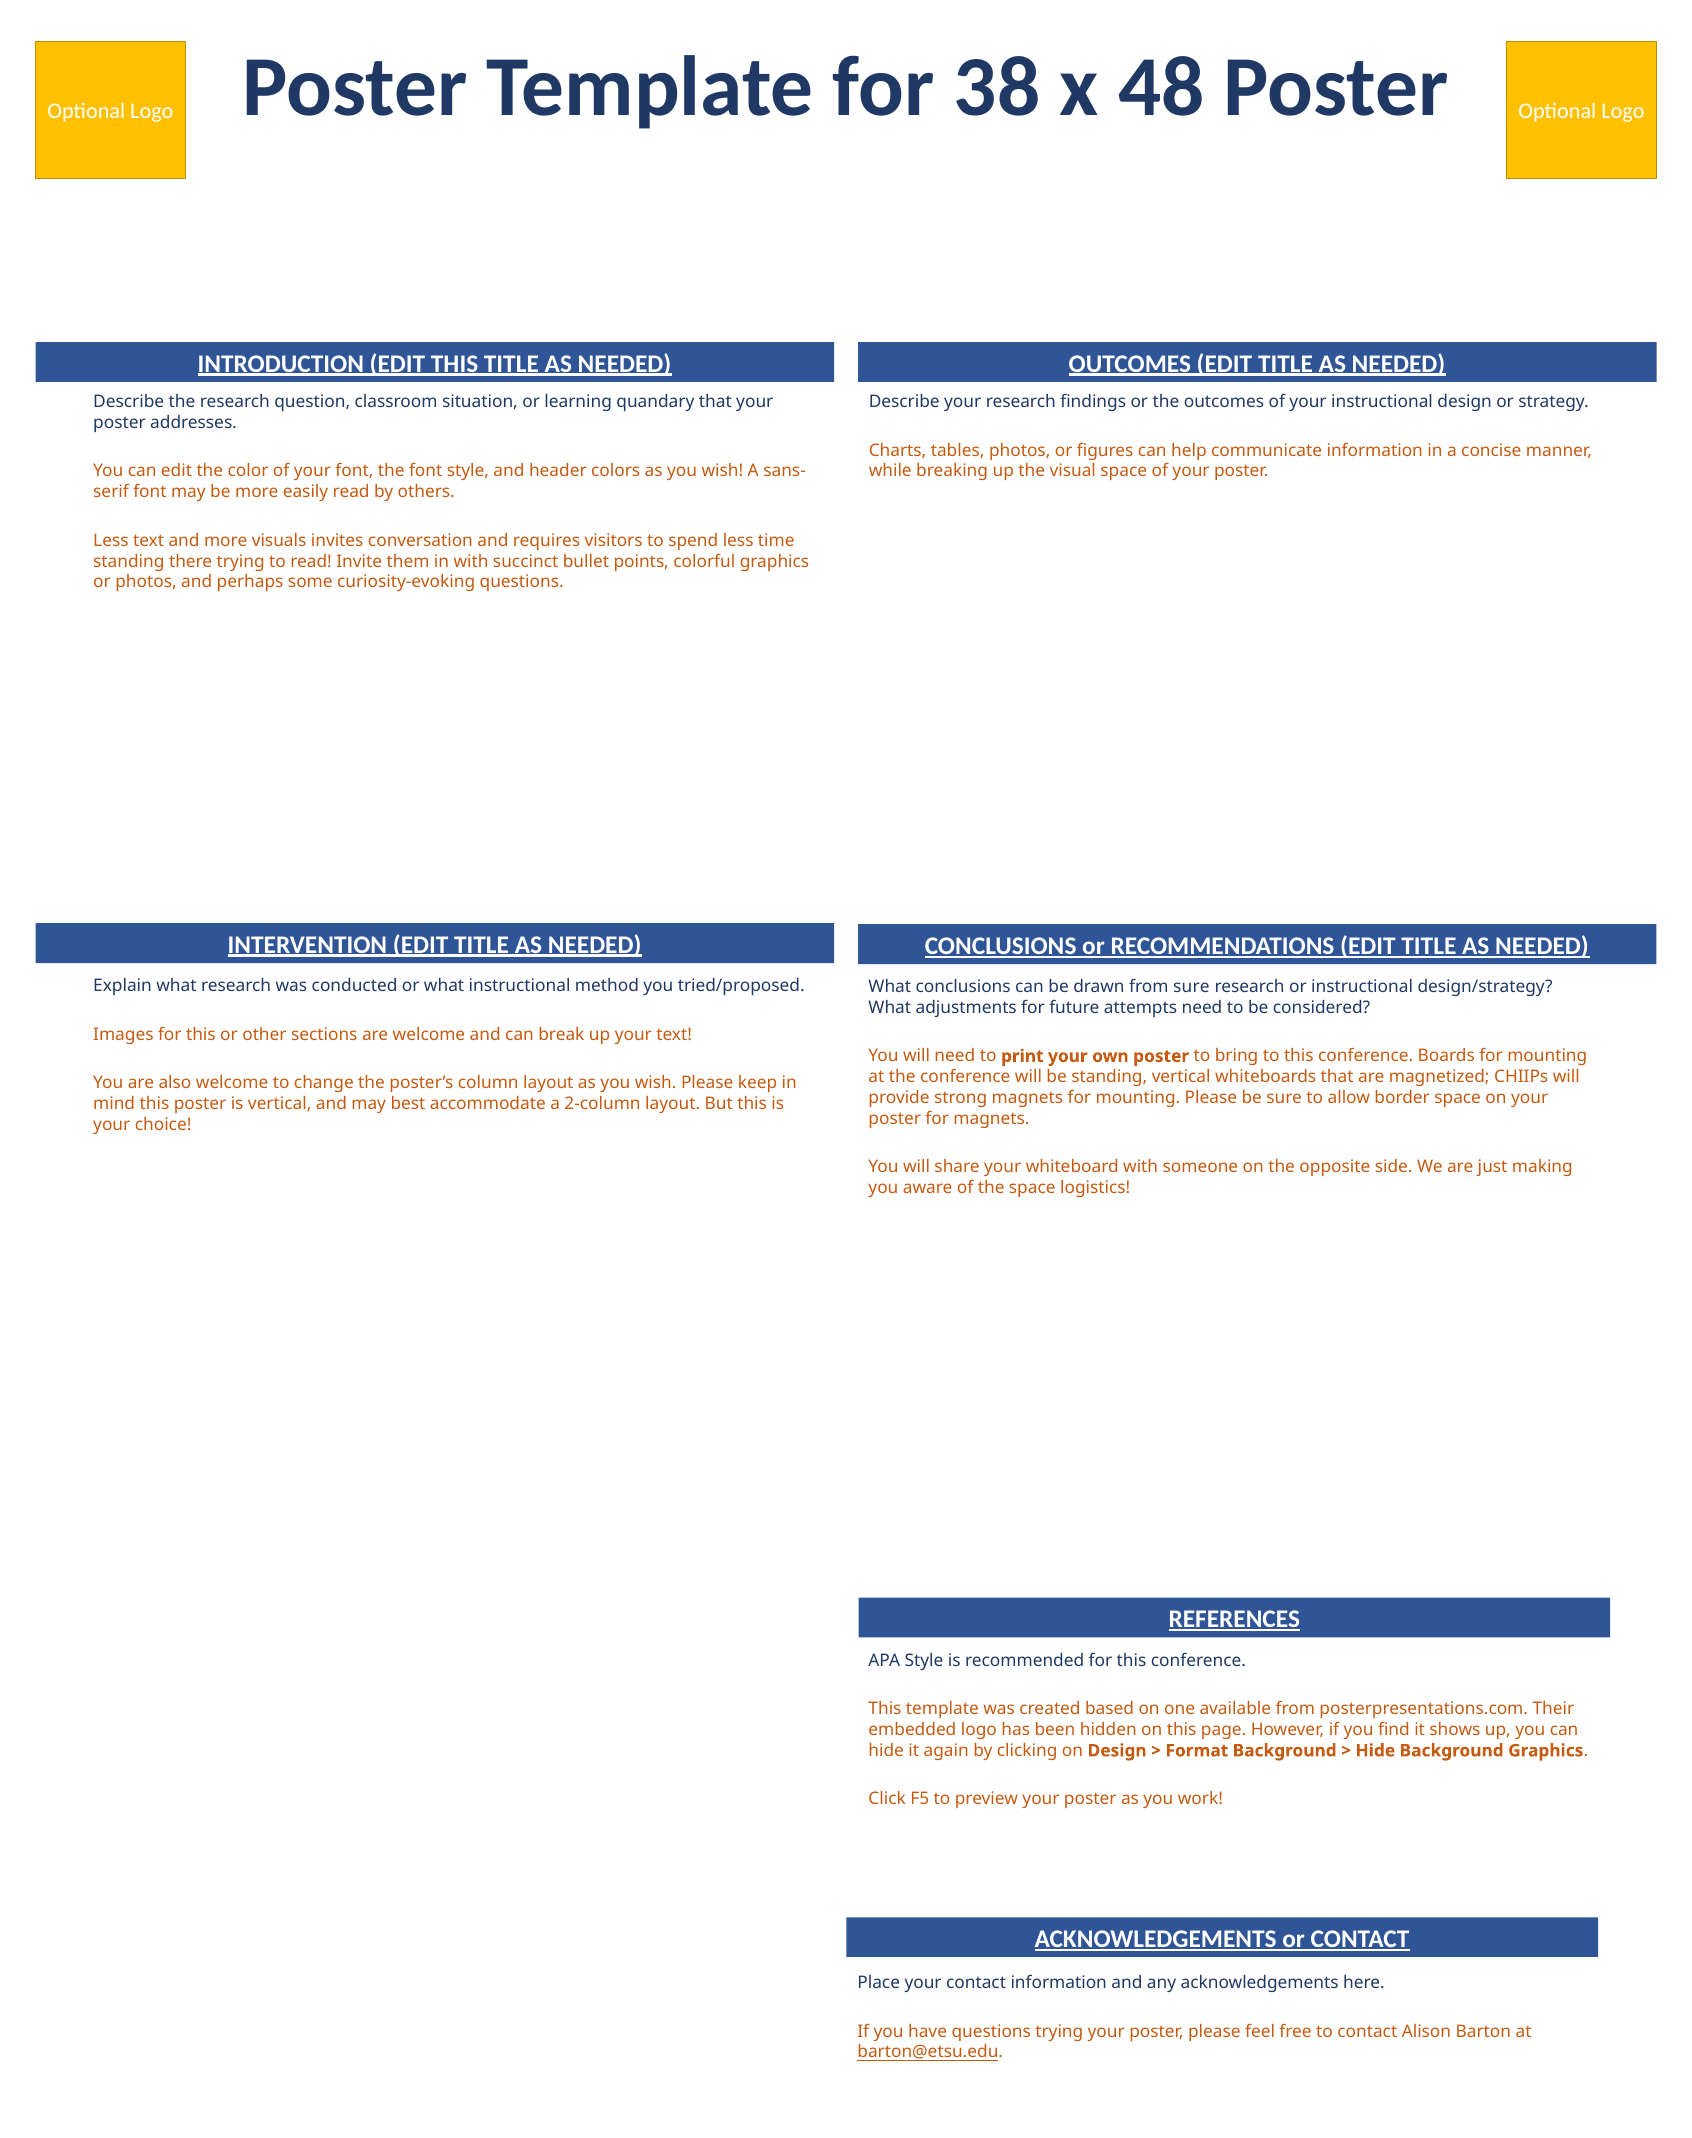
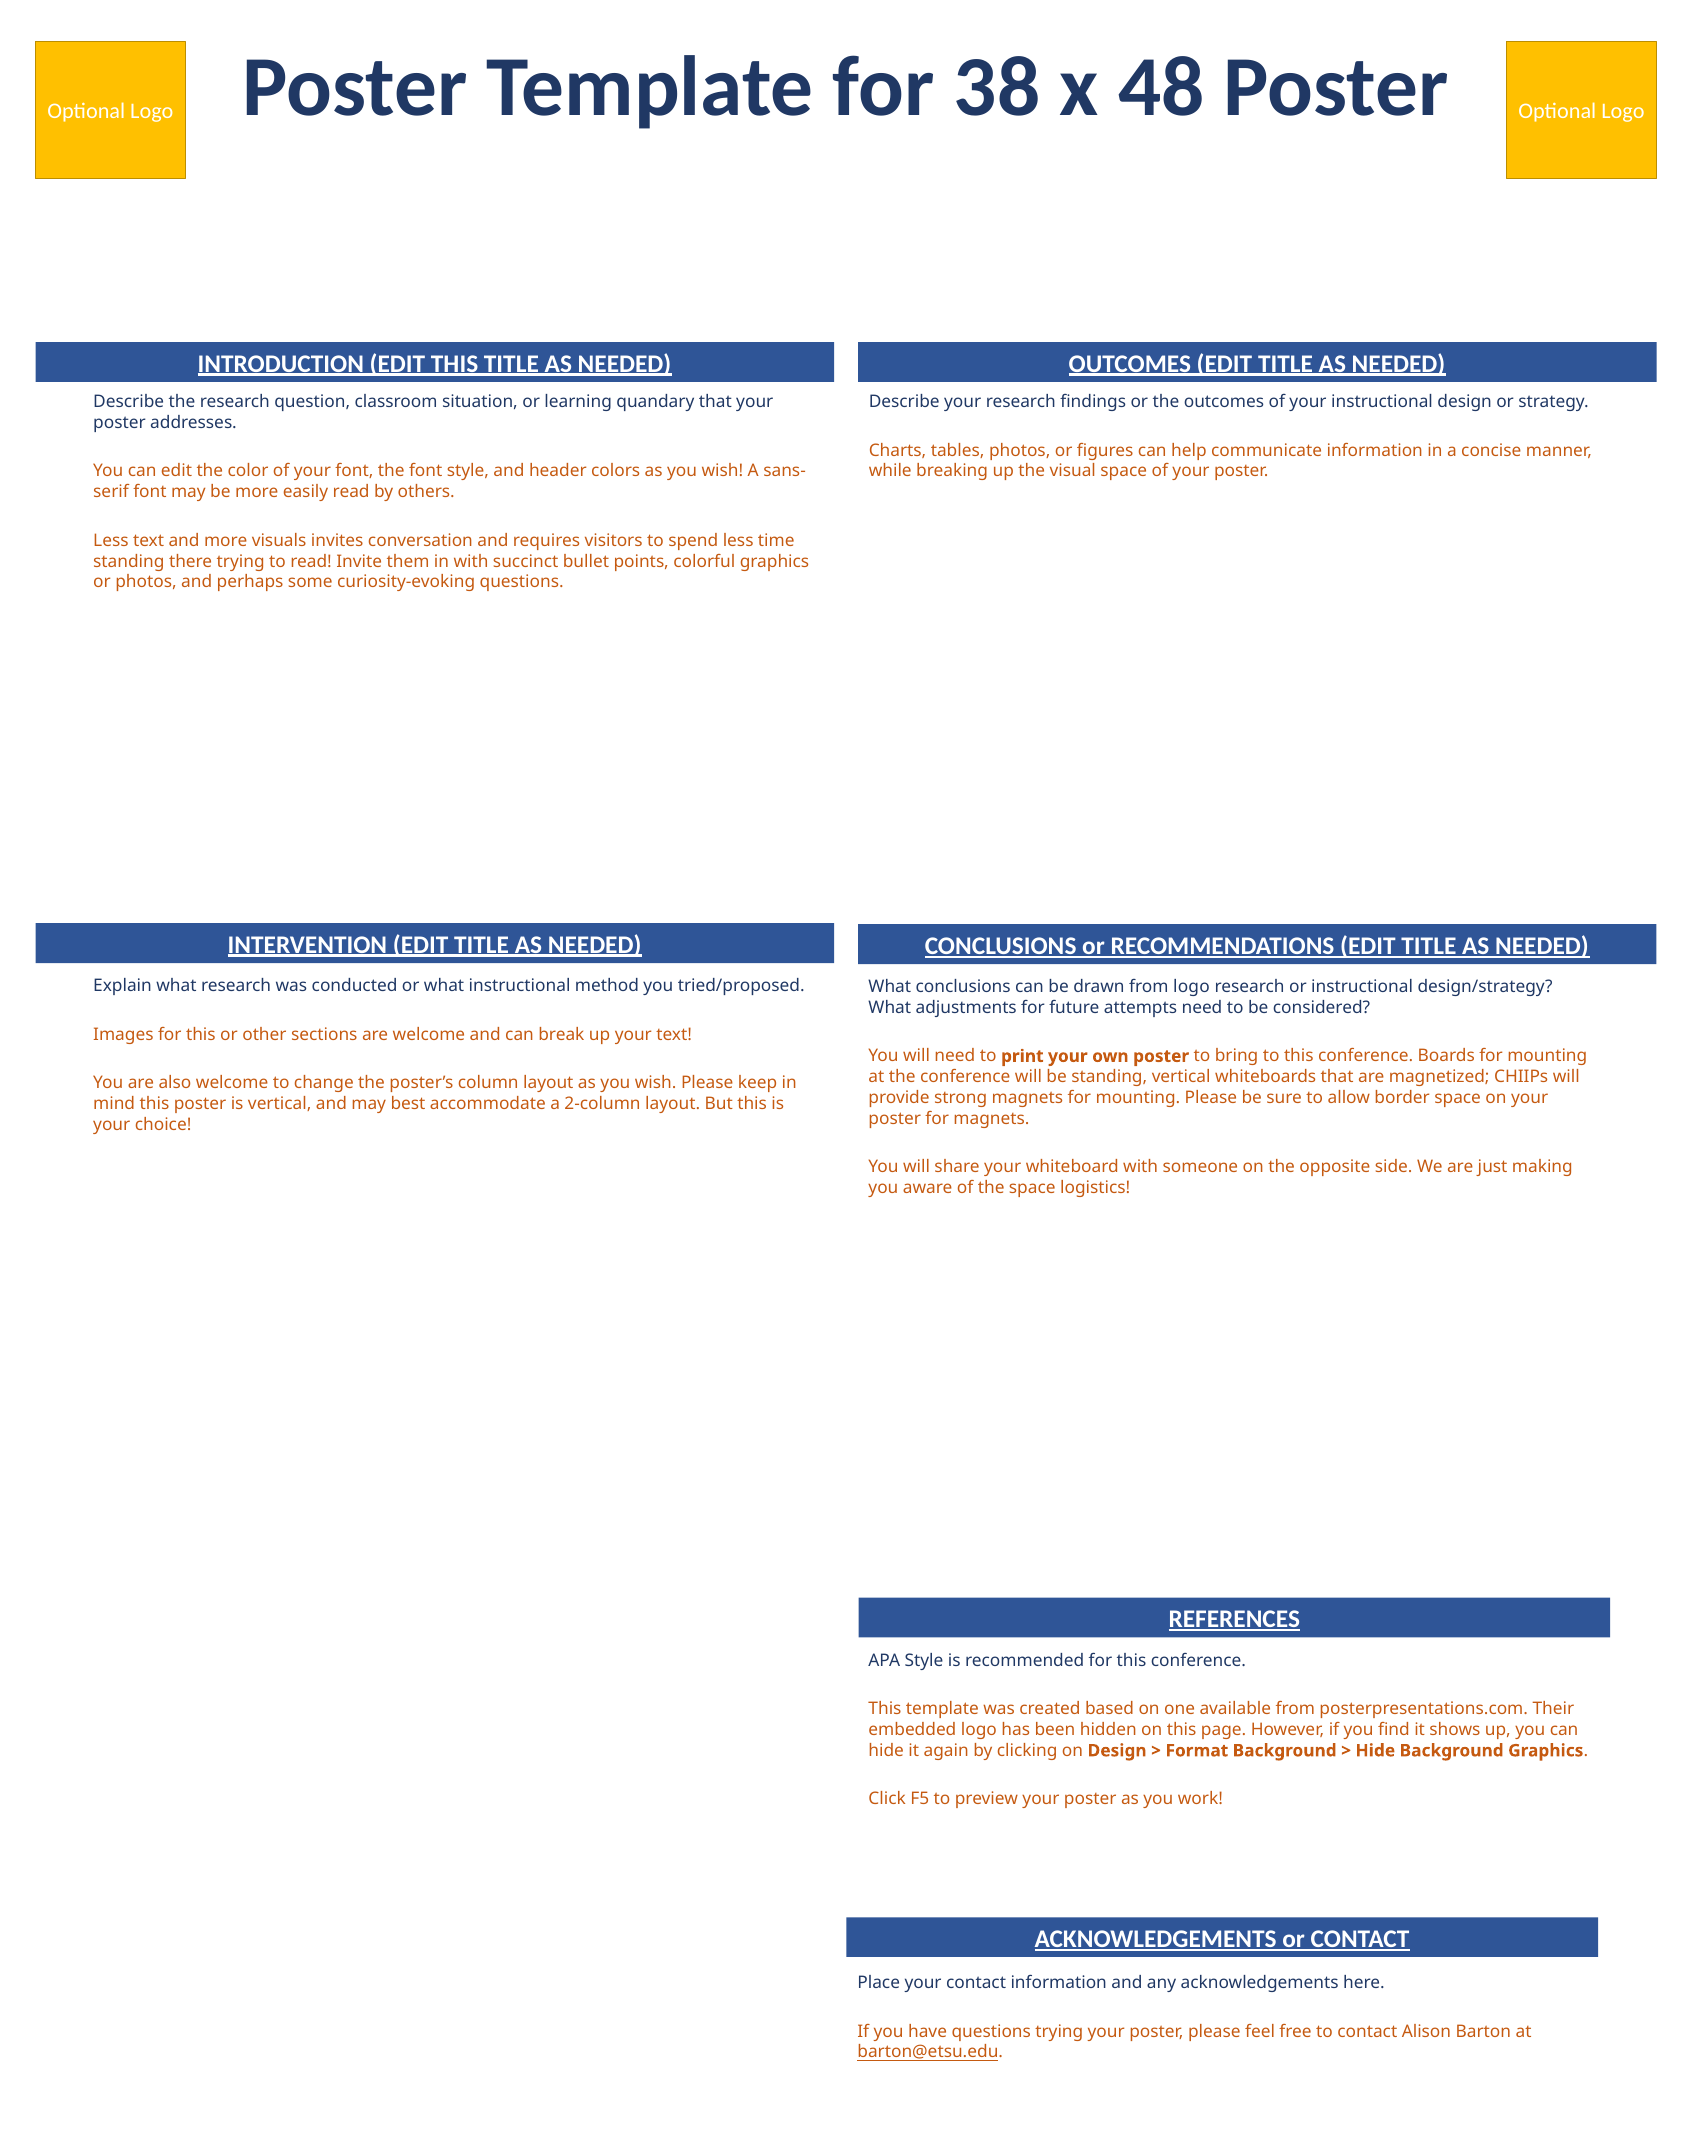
from sure: sure -> logo
